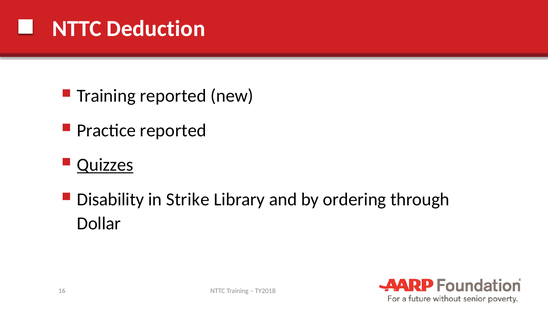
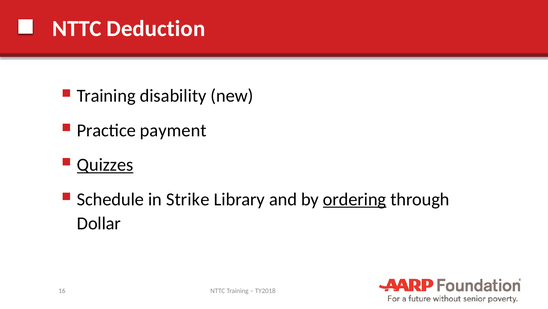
Training reported: reported -> disability
Practice reported: reported -> payment
Disability: Disability -> Schedule
ordering underline: none -> present
